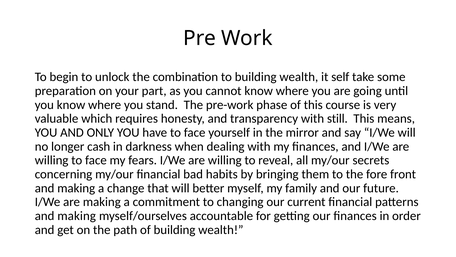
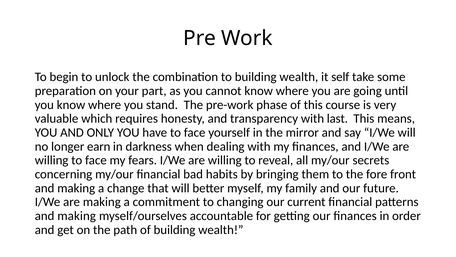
still: still -> last
cash: cash -> earn
